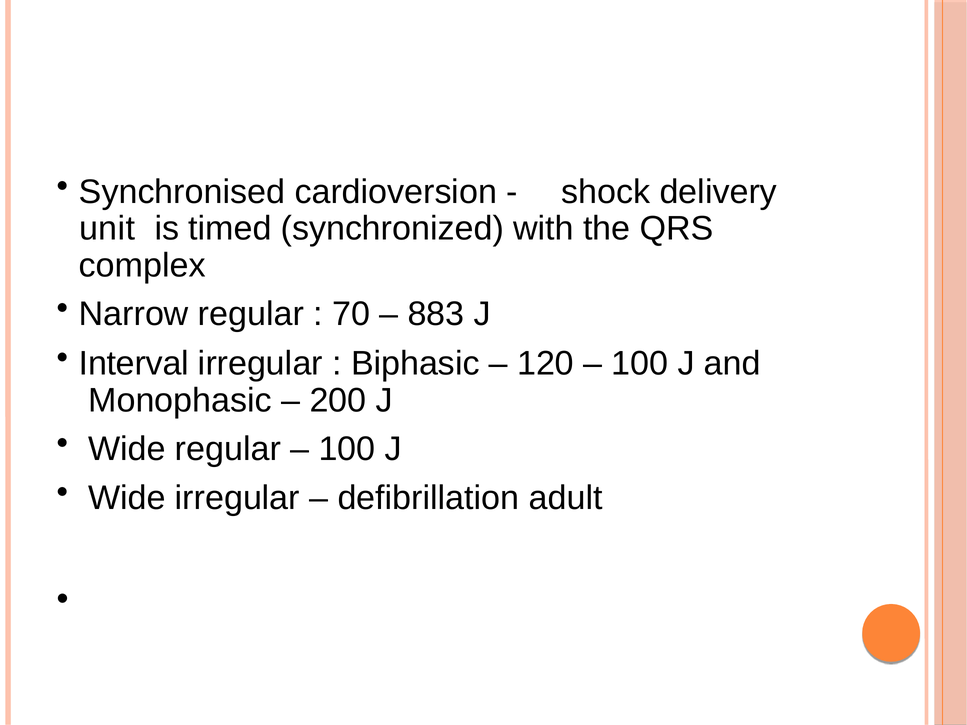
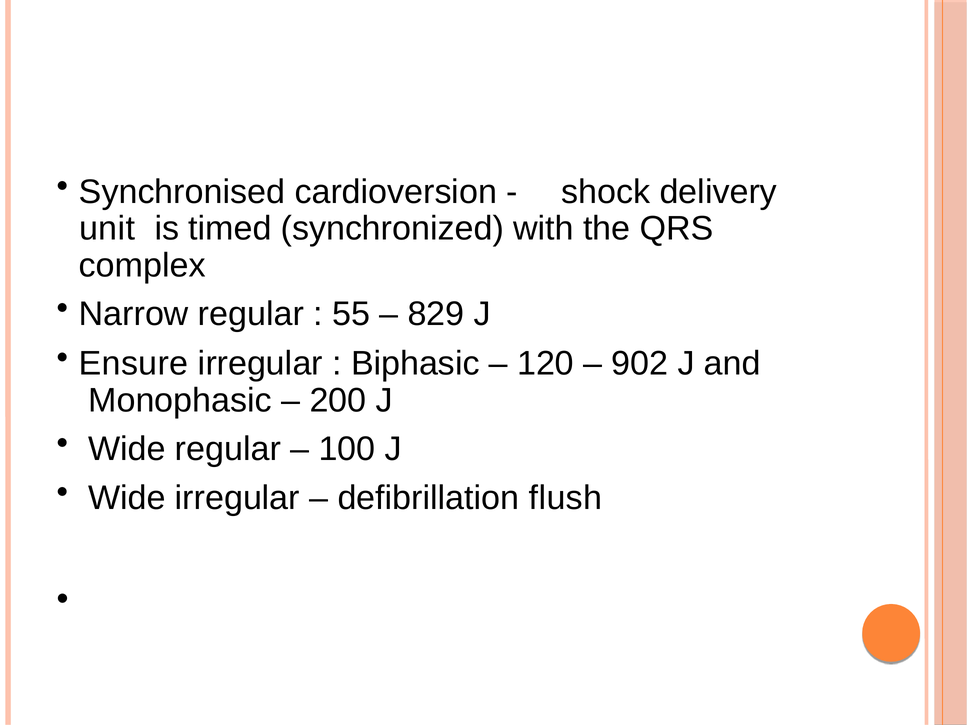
70: 70 -> 55
883: 883 -> 829
Interval: Interval -> Ensure
100 at (640, 364): 100 -> 902
adult: adult -> flush
